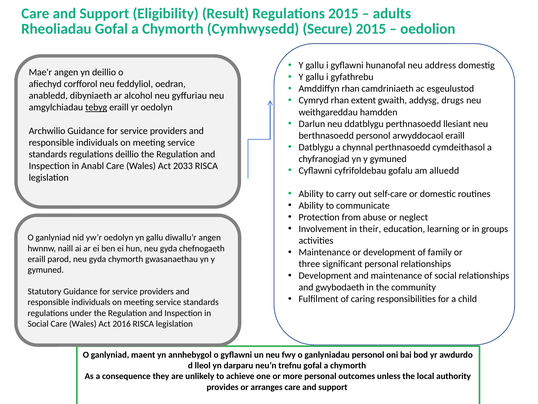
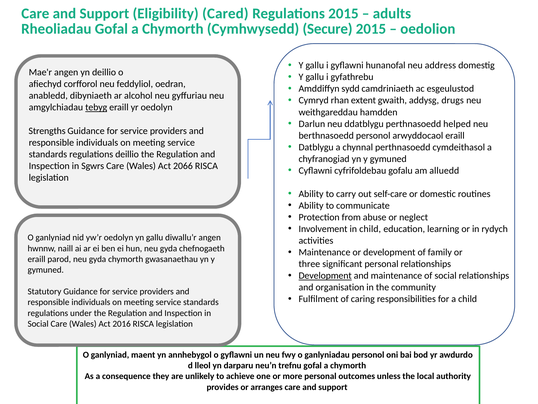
Result: Result -> Cared
Amddiffyn rhan: rhan -> sydd
llesiant: llesiant -> helped
Archwilio: Archwilio -> Strengths
Anabl: Anabl -> Sgwrs
2033: 2033 -> 2066
in their: their -> child
groups: groups -> rydych
Development at (325, 275) underline: none -> present
gwybodaeth: gwybodaeth -> organisation
